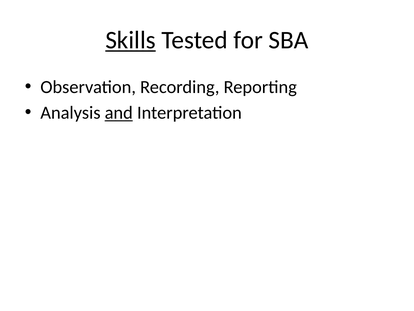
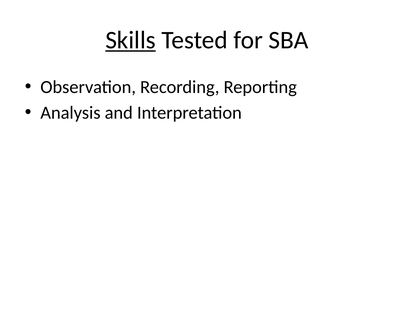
and underline: present -> none
